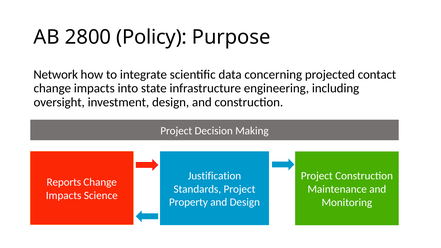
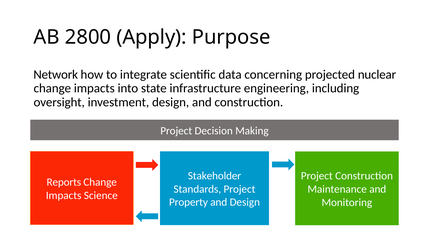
Policy: Policy -> Apply
contact: contact -> nuclear
Justification: Justification -> Stakeholder
